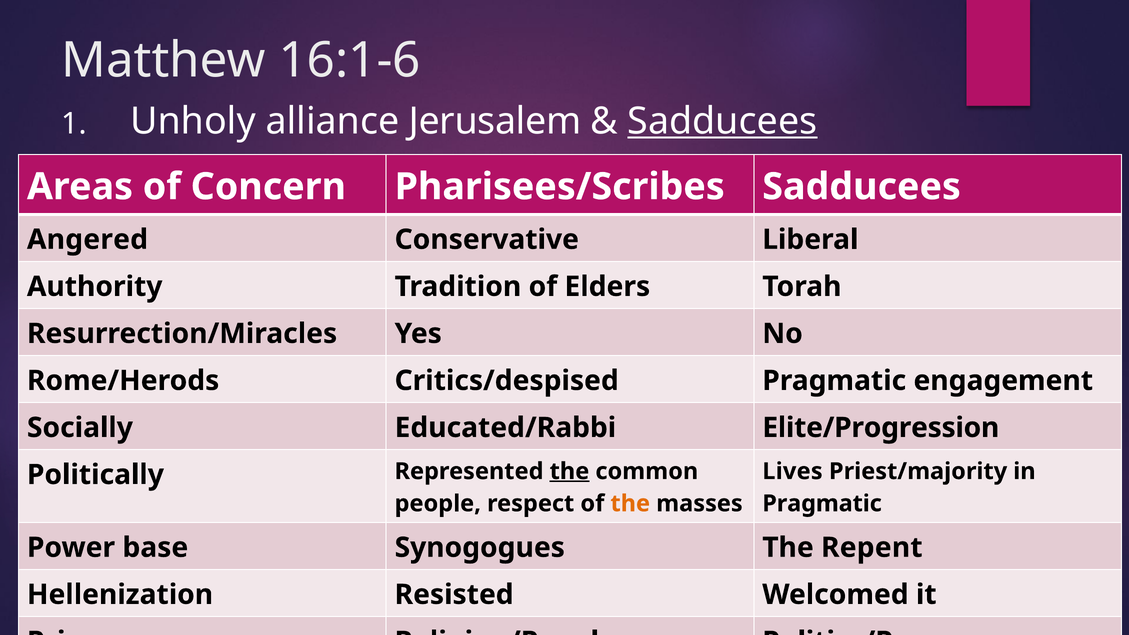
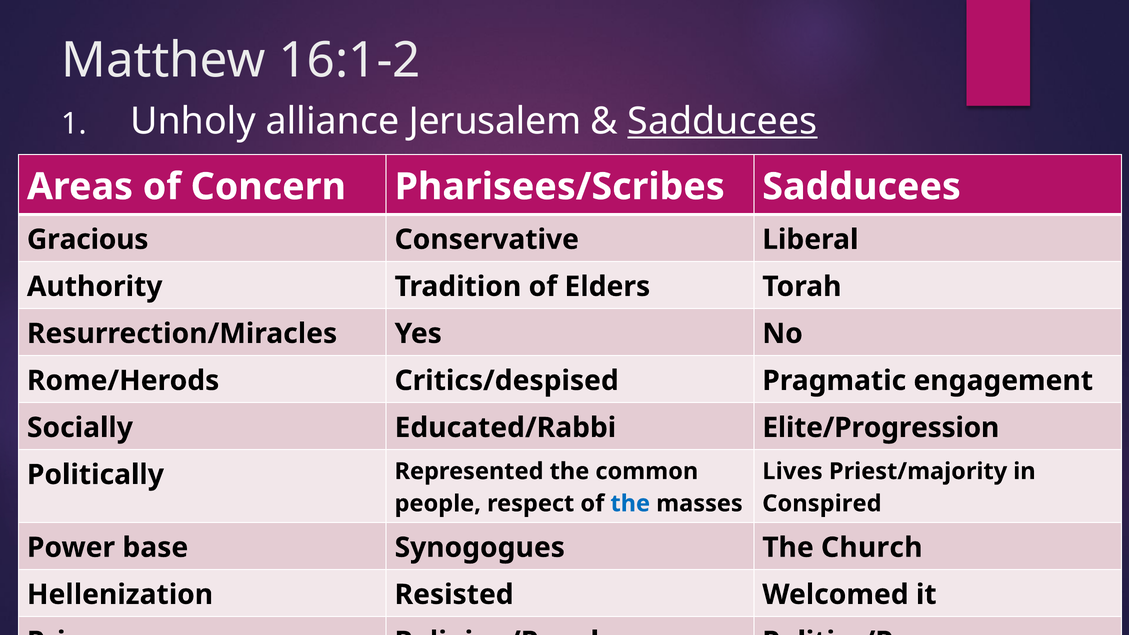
16:1-6: 16:1-6 -> 16:1-2
Angered: Angered -> Gracious
the at (569, 471) underline: present -> none
the at (630, 504) colour: orange -> blue
Pragmatic at (822, 504): Pragmatic -> Conspired
Repent: Repent -> Church
